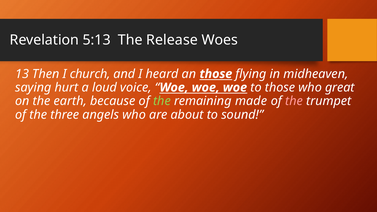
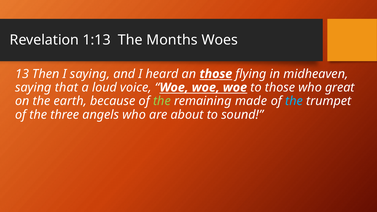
5:13: 5:13 -> 1:13
Release: Release -> Months
I church: church -> saying
hurt: hurt -> that
the at (294, 101) colour: pink -> light blue
